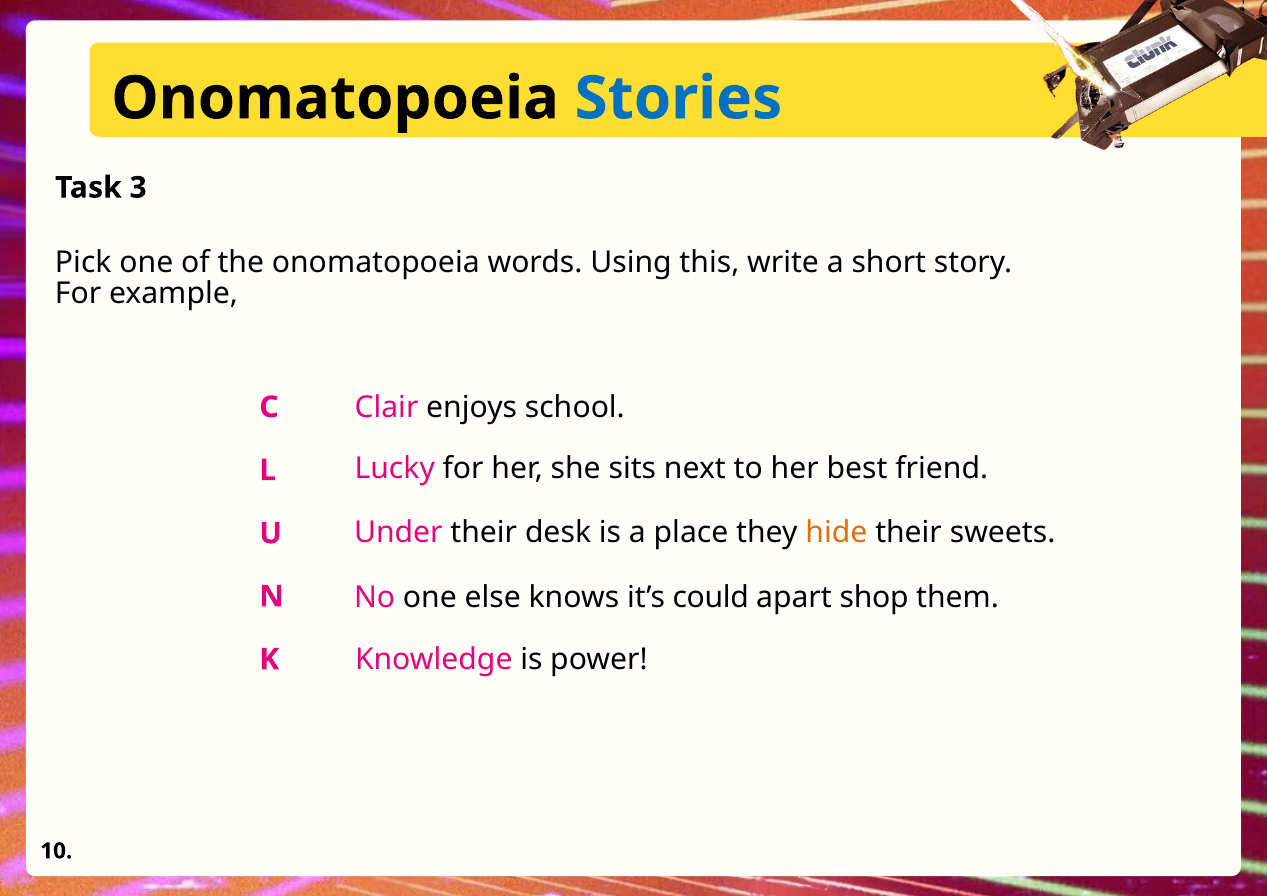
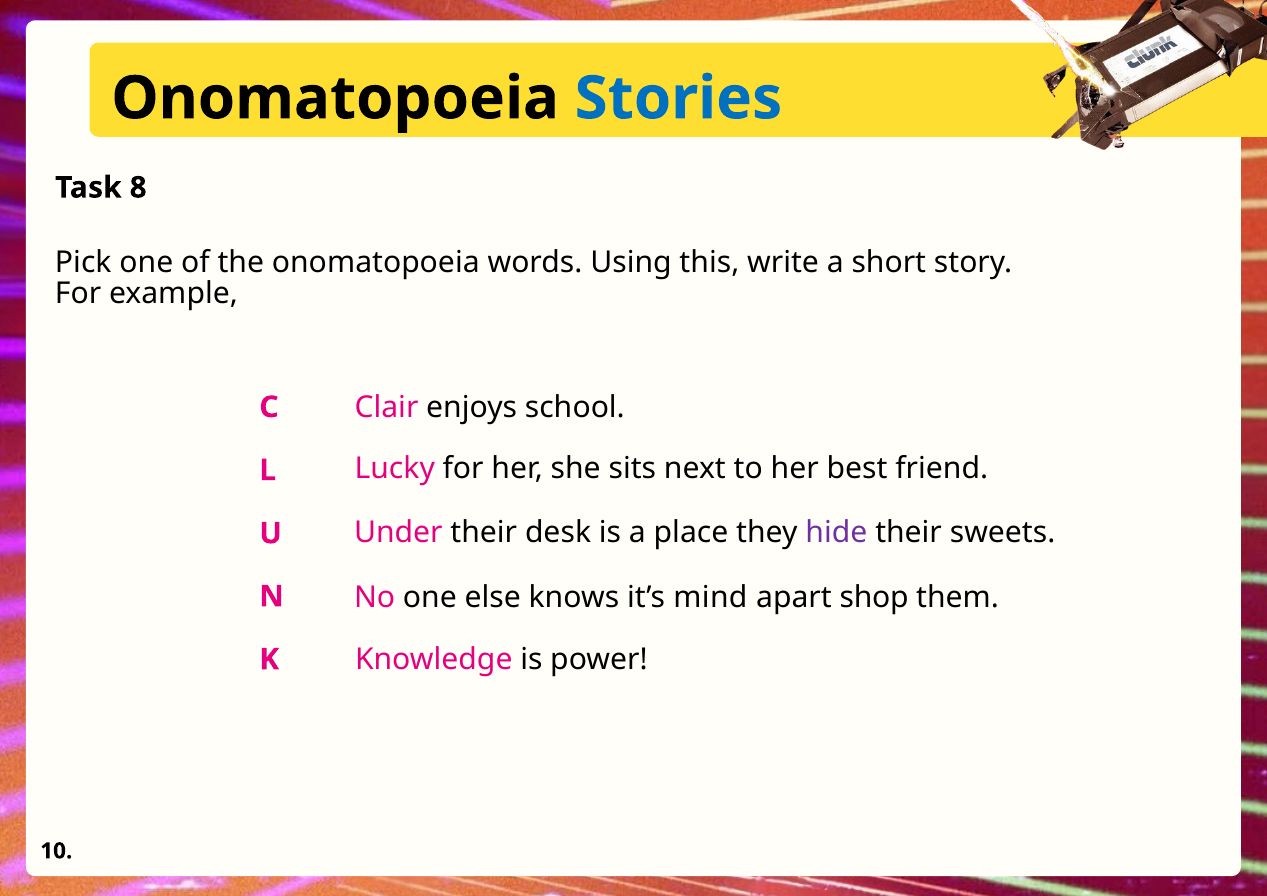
3: 3 -> 8
hide colour: orange -> purple
could: could -> mind
